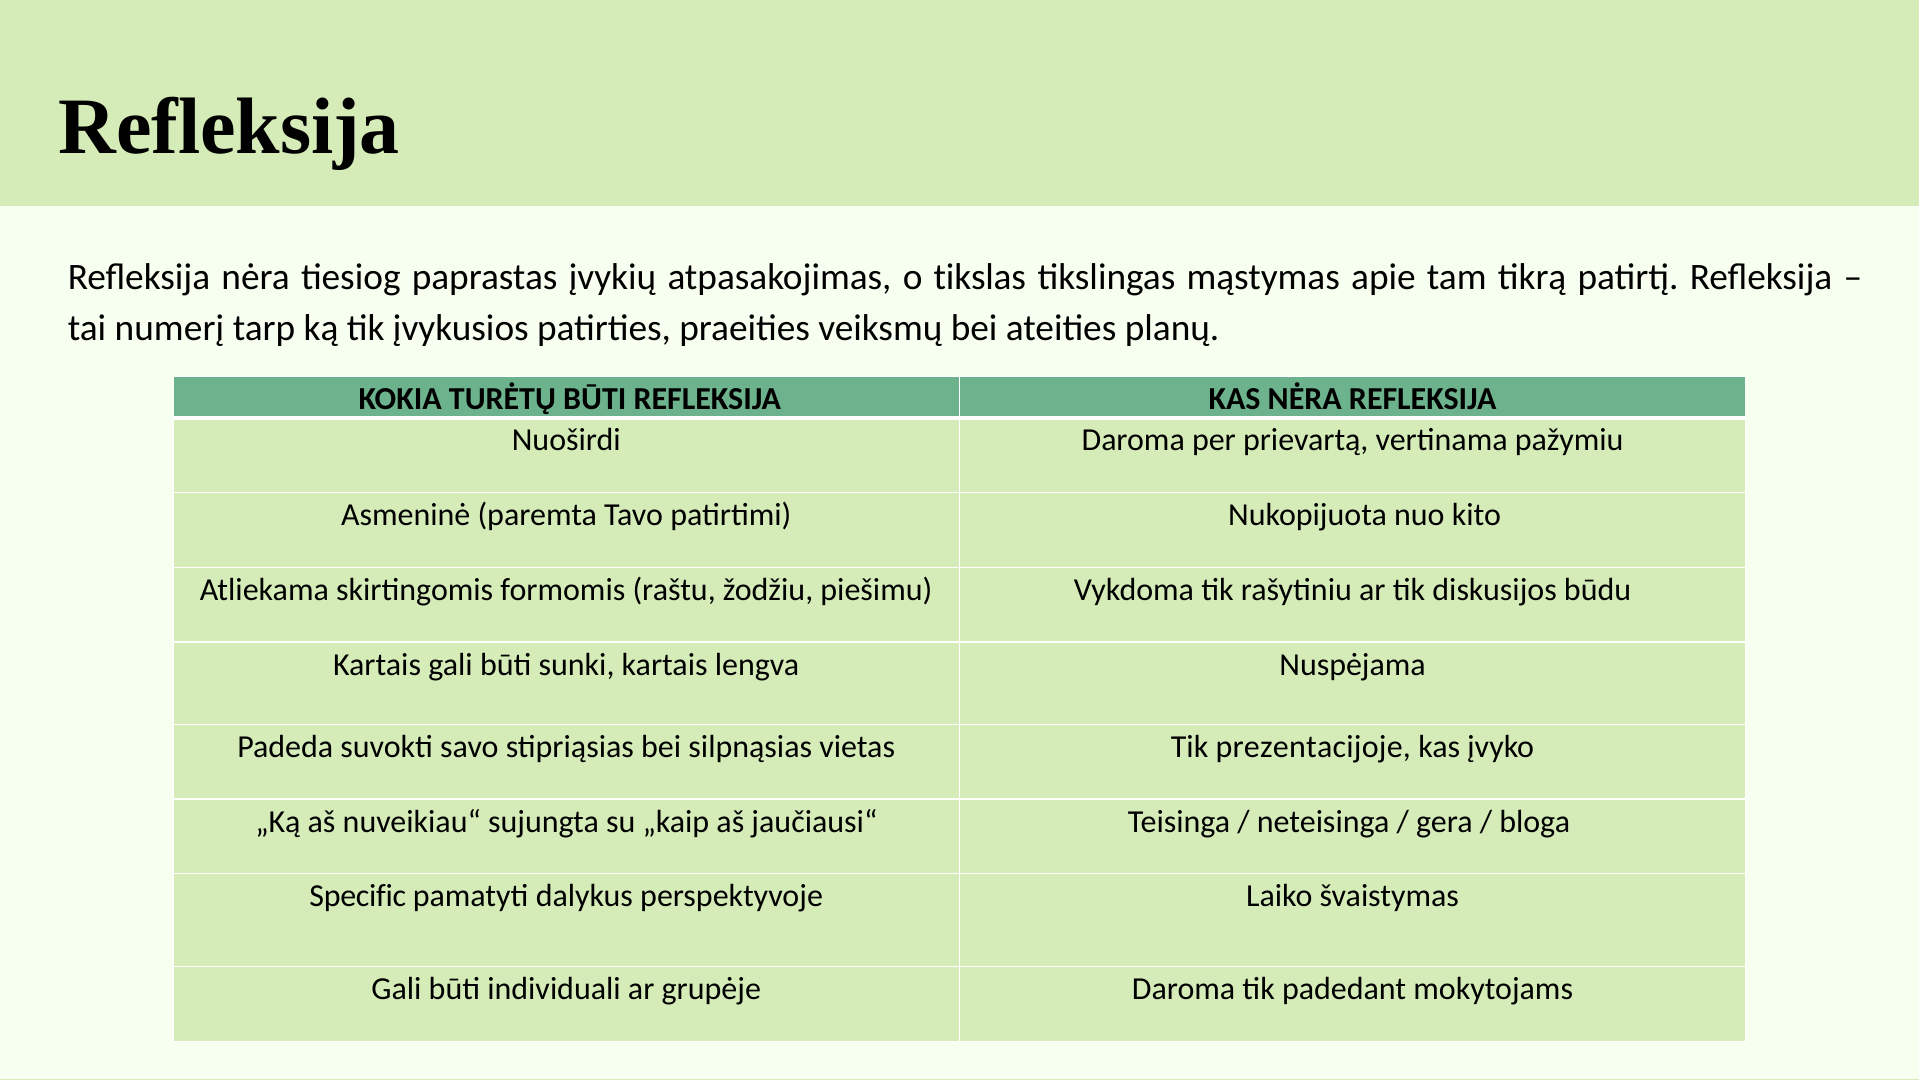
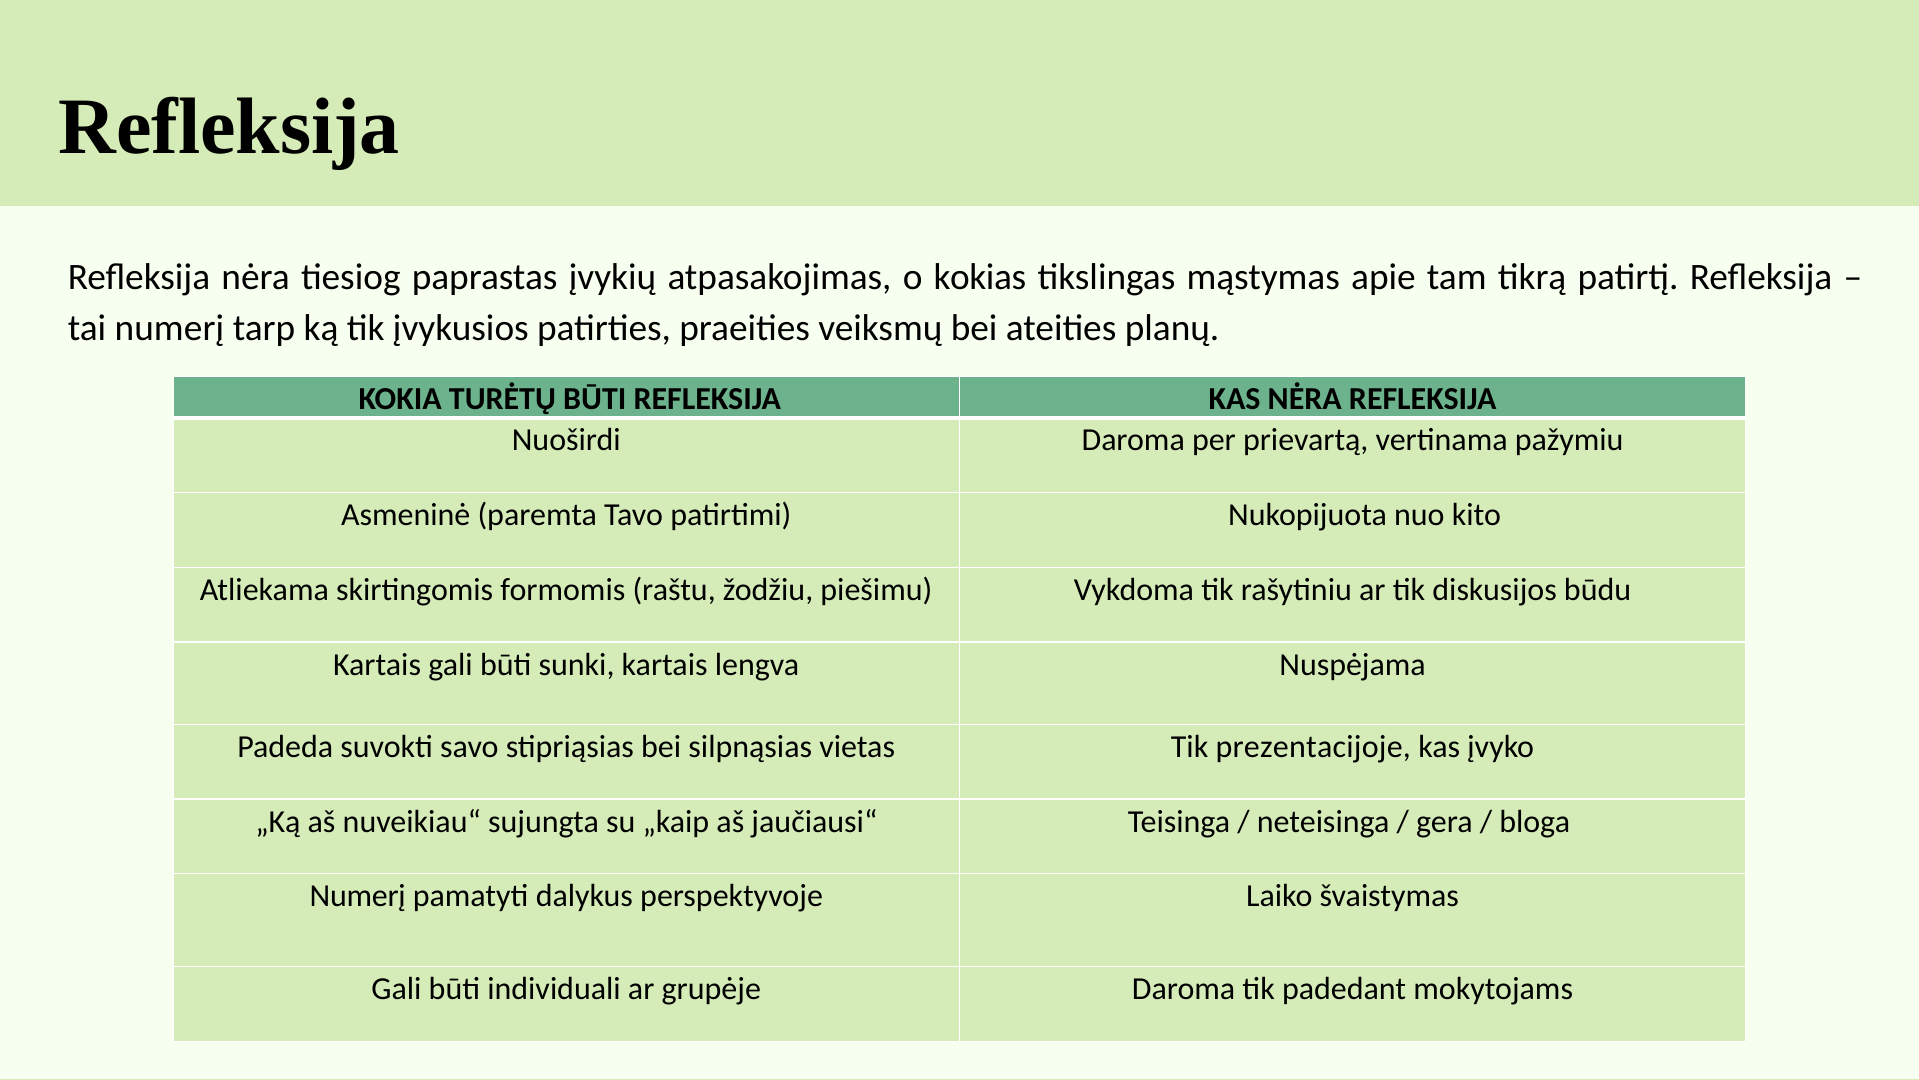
tikslas: tikslas -> kokias
Specific at (358, 896): Specific -> Numerį
